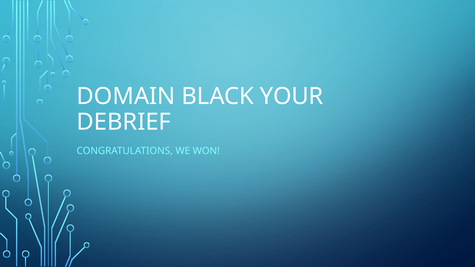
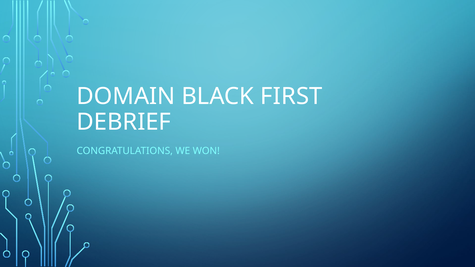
YOUR: YOUR -> FIRST
